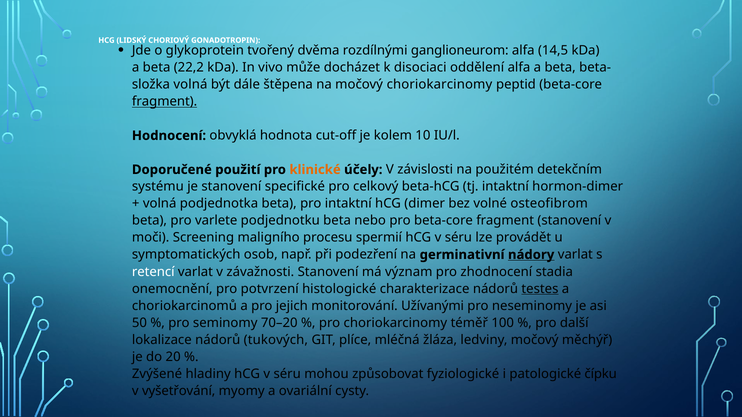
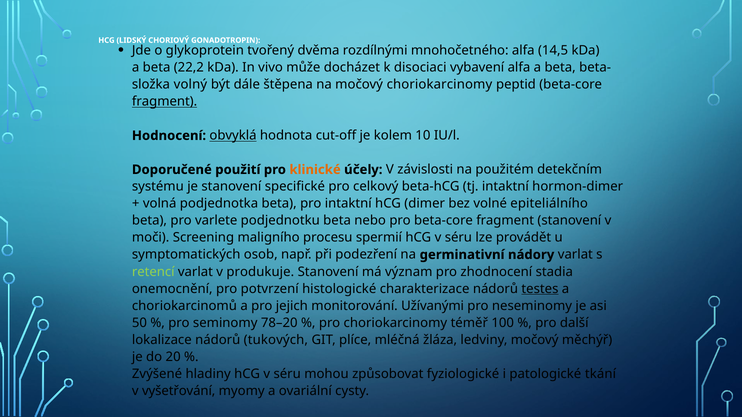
ganglioneurom: ganglioneurom -> mnohočetného
oddělení: oddělení -> vybavení
volná at (190, 85): volná -> volný
obvyklá underline: none -> present
osteofibrom: osteofibrom -> epiteliálního
nádory underline: present -> none
retencí colour: white -> light green
závažnosti: závažnosti -> produkuje
70–20: 70–20 -> 78–20
čípku: čípku -> tkání
